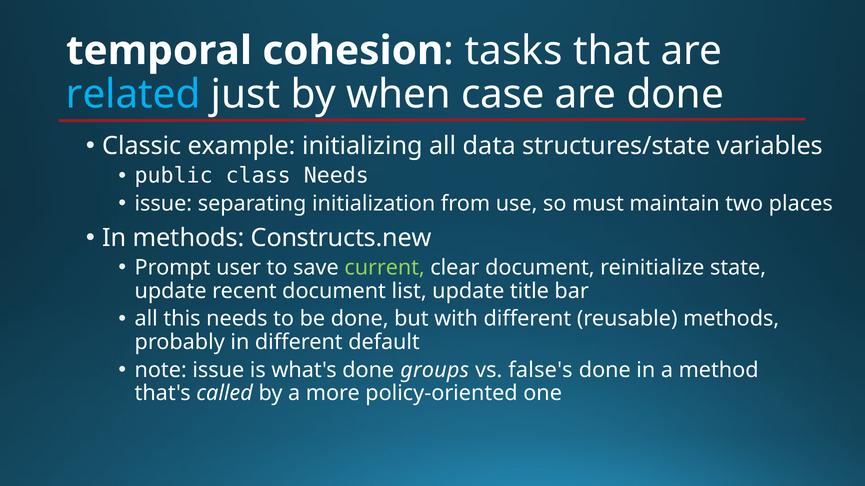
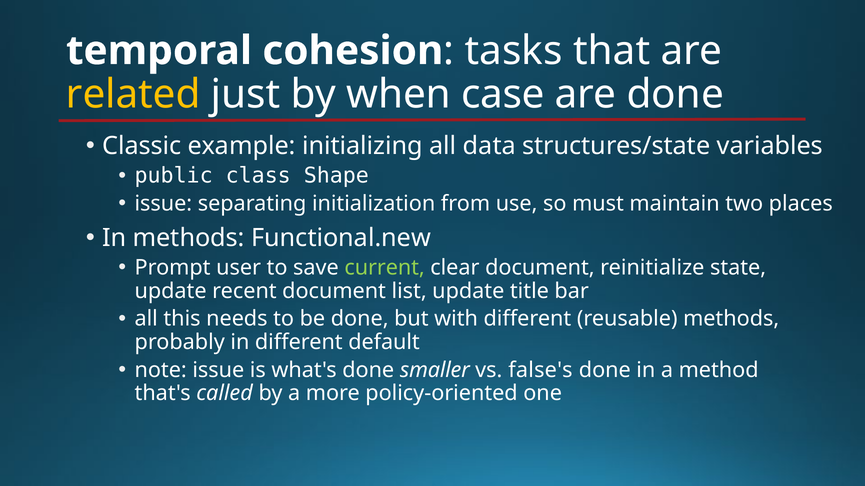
related colour: light blue -> yellow
class Needs: Needs -> Shape
Constructs.new: Constructs.new -> Functional.new
groups: groups -> smaller
